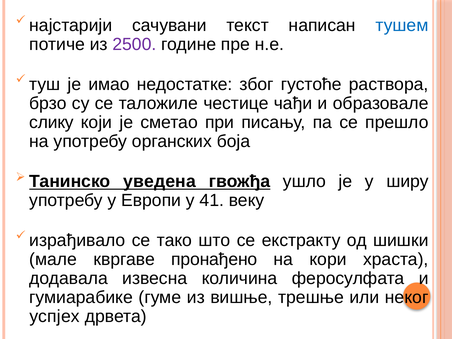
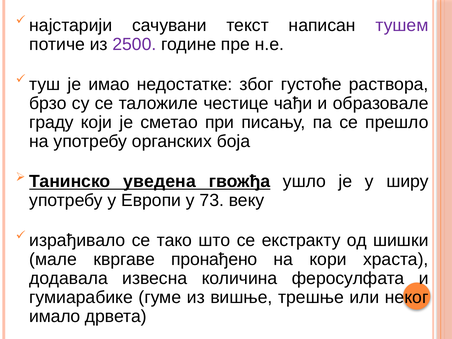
тушем colour: blue -> purple
слику: слику -> граду
41: 41 -> 73
успјех: успјех -> имало
